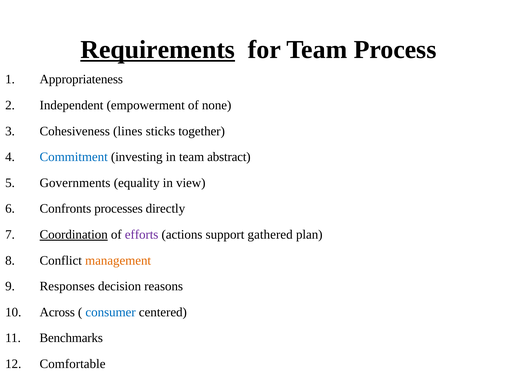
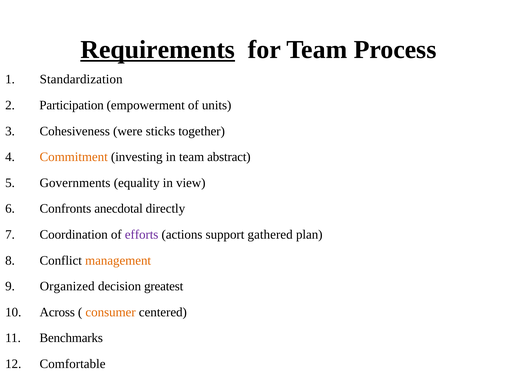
Appropriateness: Appropriateness -> Standardization
Independent: Independent -> Participation
none: none -> units
lines: lines -> were
Commitment colour: blue -> orange
processes: processes -> anecdotal
Coordination underline: present -> none
Responses: Responses -> Organized
reasons: reasons -> greatest
consumer colour: blue -> orange
